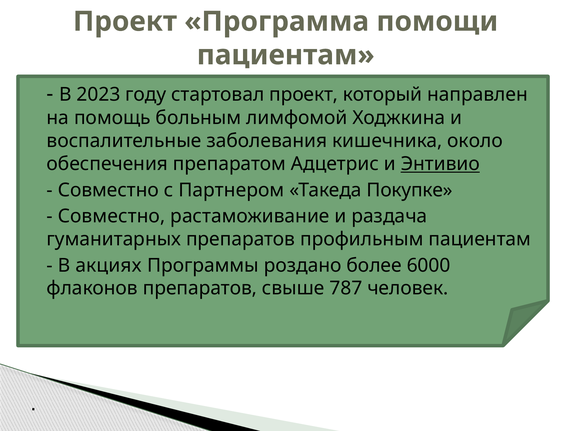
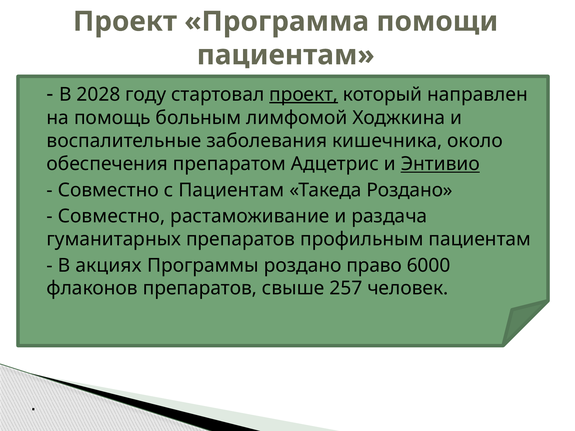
2023: 2023 -> 2028
проект at (304, 94) underline: none -> present
с Партнером: Партнером -> Пациентам
Такеда Покупке: Покупке -> Роздано
более: более -> право
787: 787 -> 257
